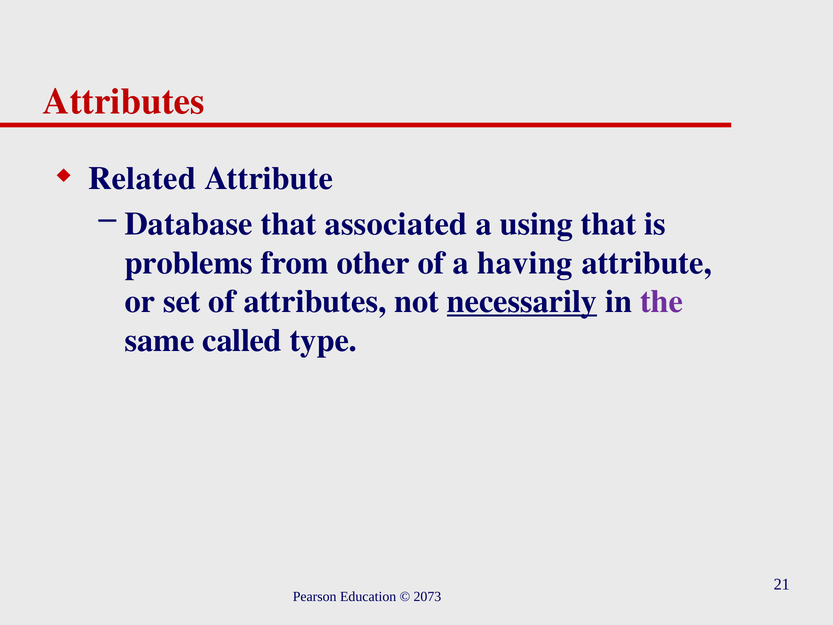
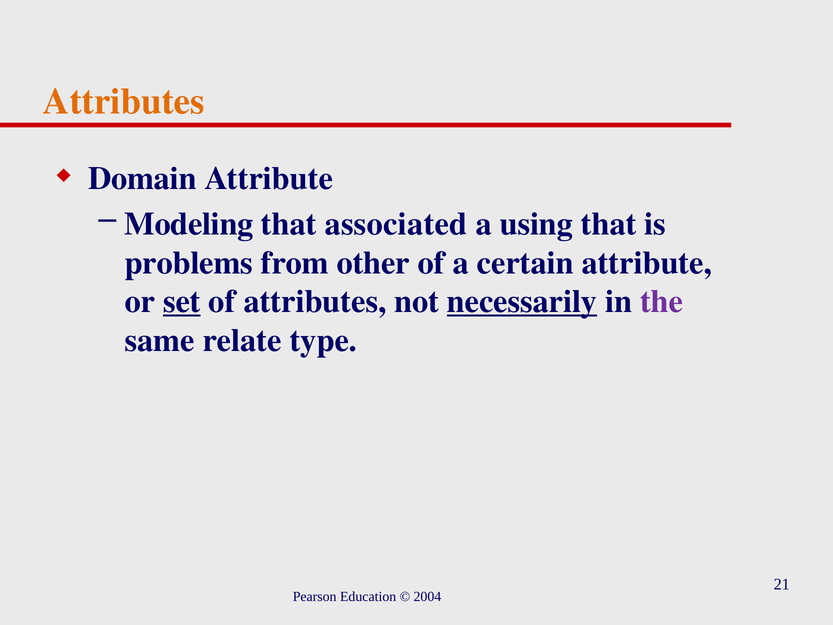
Attributes at (124, 101) colour: red -> orange
Related: Related -> Domain
Database: Database -> Modeling
having: having -> certain
set underline: none -> present
called: called -> relate
2073: 2073 -> 2004
